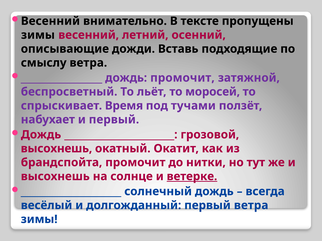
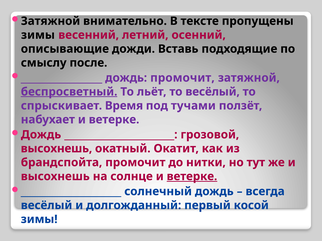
Весенний at (50, 21): Весенний -> Затяжной
смыслу ветра: ветра -> после
беспросветный underline: none -> present
то моросей: моросей -> весёлый
набухает и первый: первый -> ветерке
первый ветра: ветра -> косой
